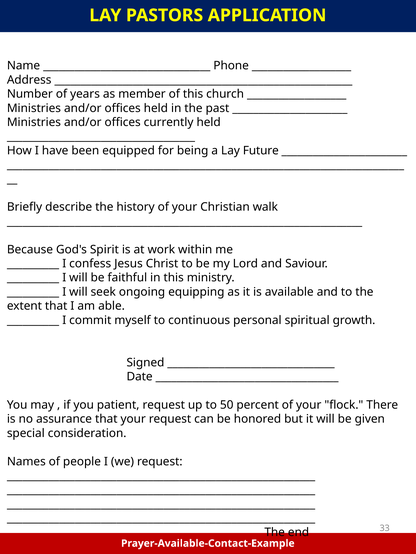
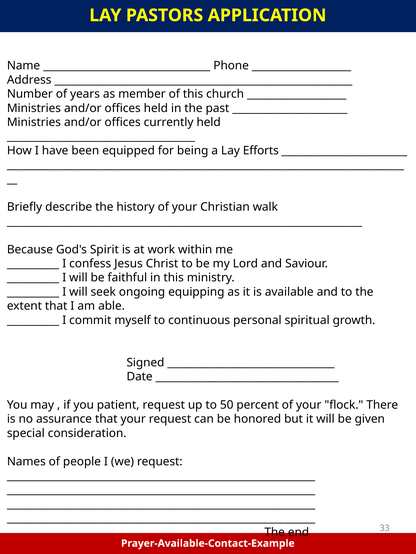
Future: Future -> Efforts
